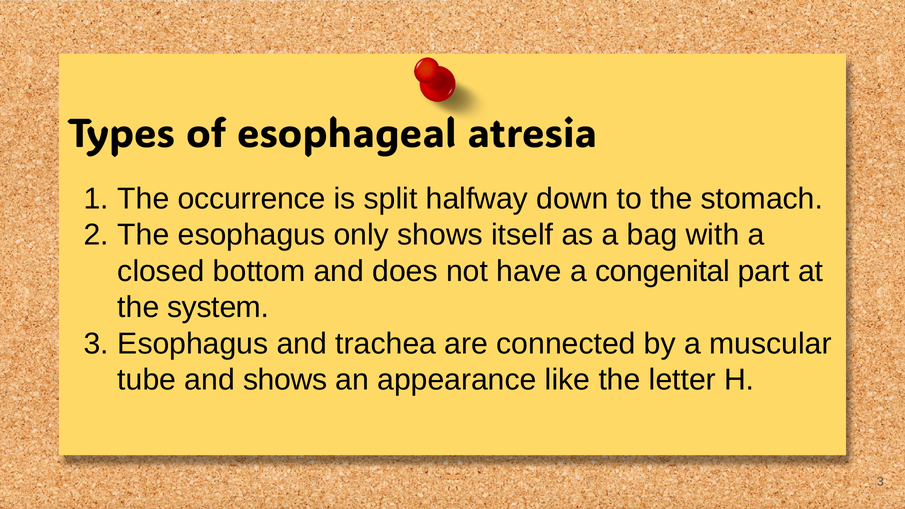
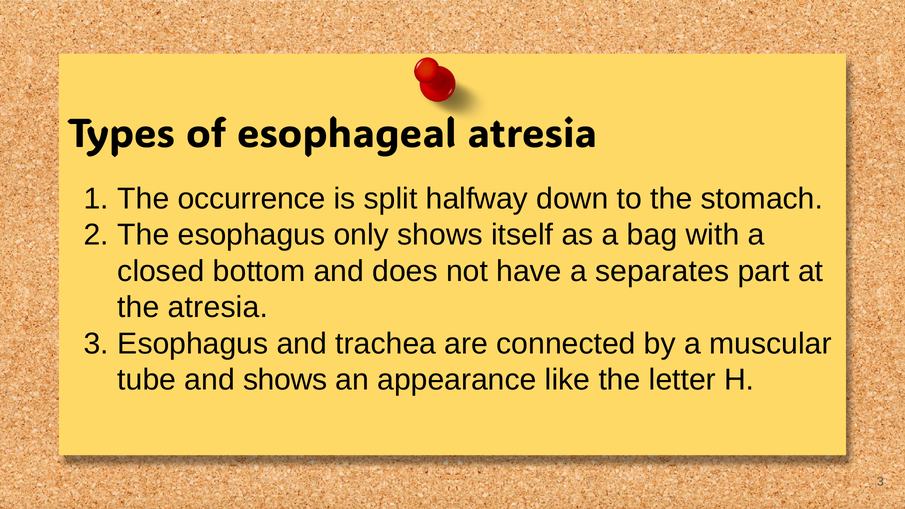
congenital: congenital -> separates
the system: system -> atresia
